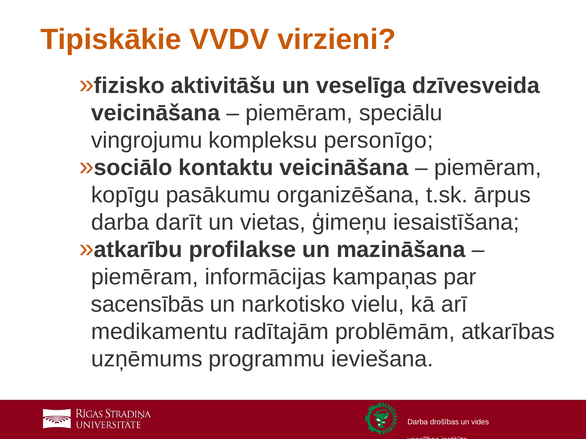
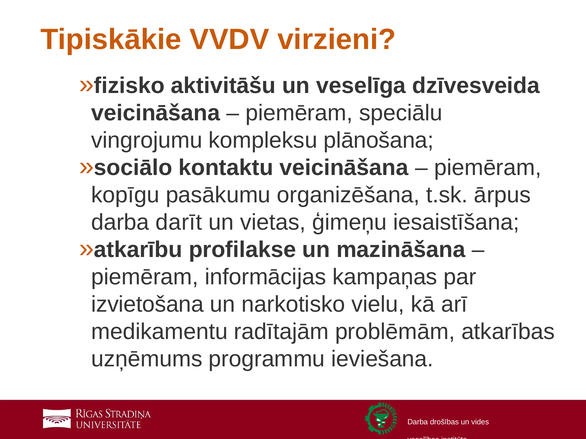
personīgo: personīgo -> plānošana
sacensībās: sacensībās -> izvietošana
